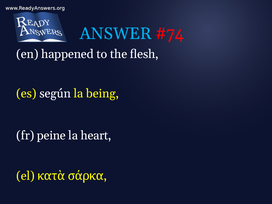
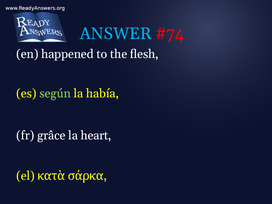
según colour: white -> light green
being: being -> había
peine: peine -> grâce
